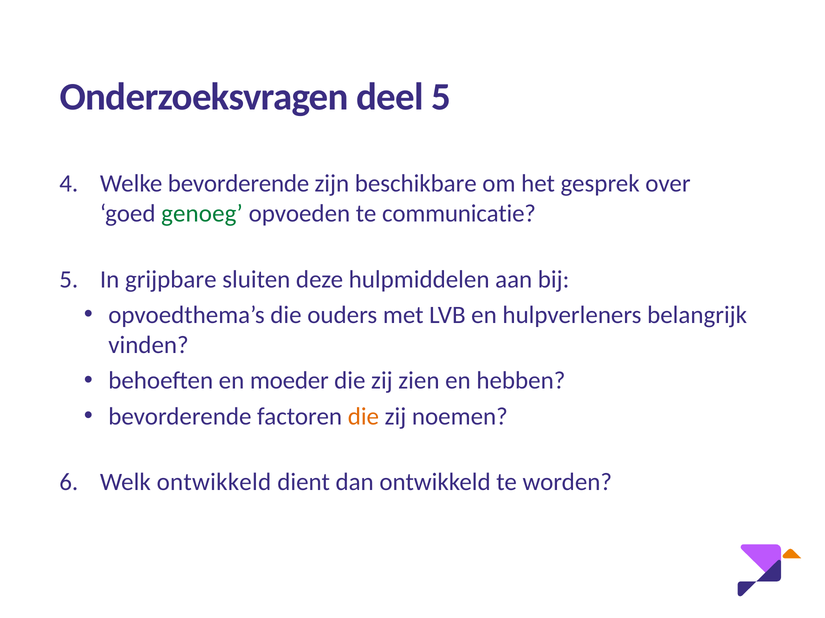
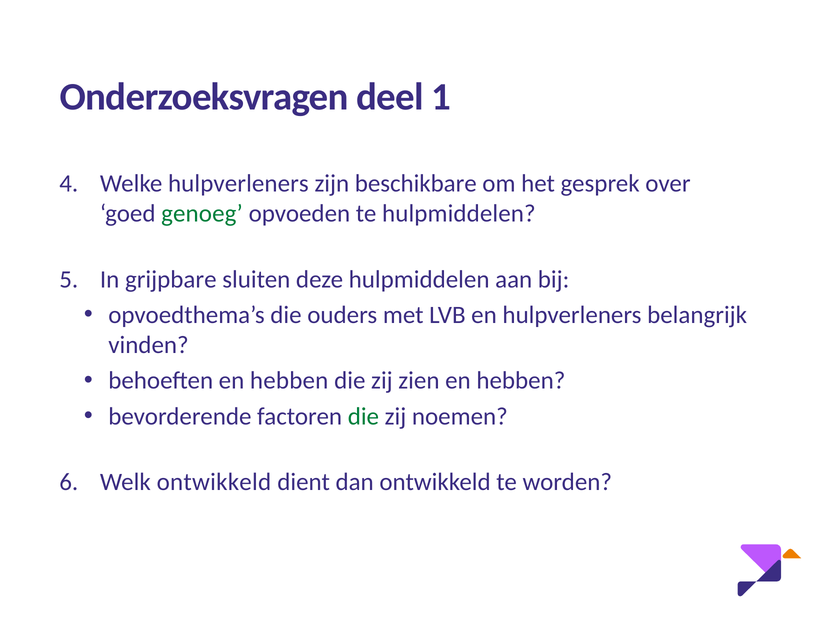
deel 5: 5 -> 1
Welke bevorderende: bevorderende -> hulpverleners
te communicatie: communicatie -> hulpmiddelen
behoeften en moeder: moeder -> hebben
die at (363, 417) colour: orange -> green
